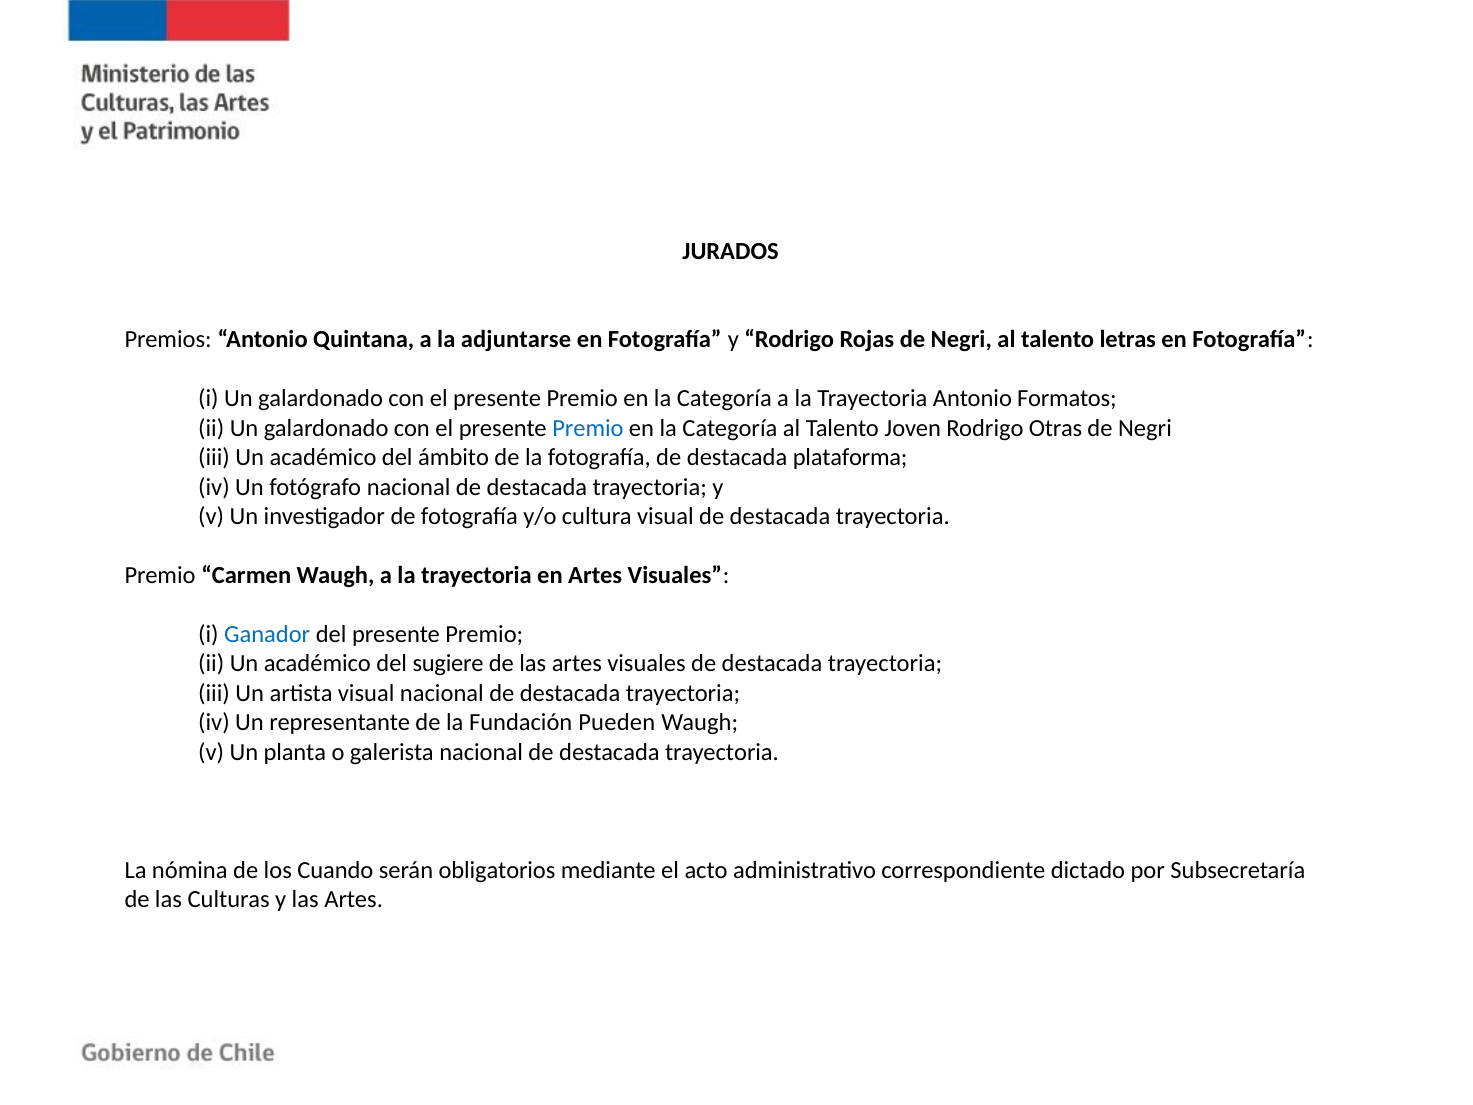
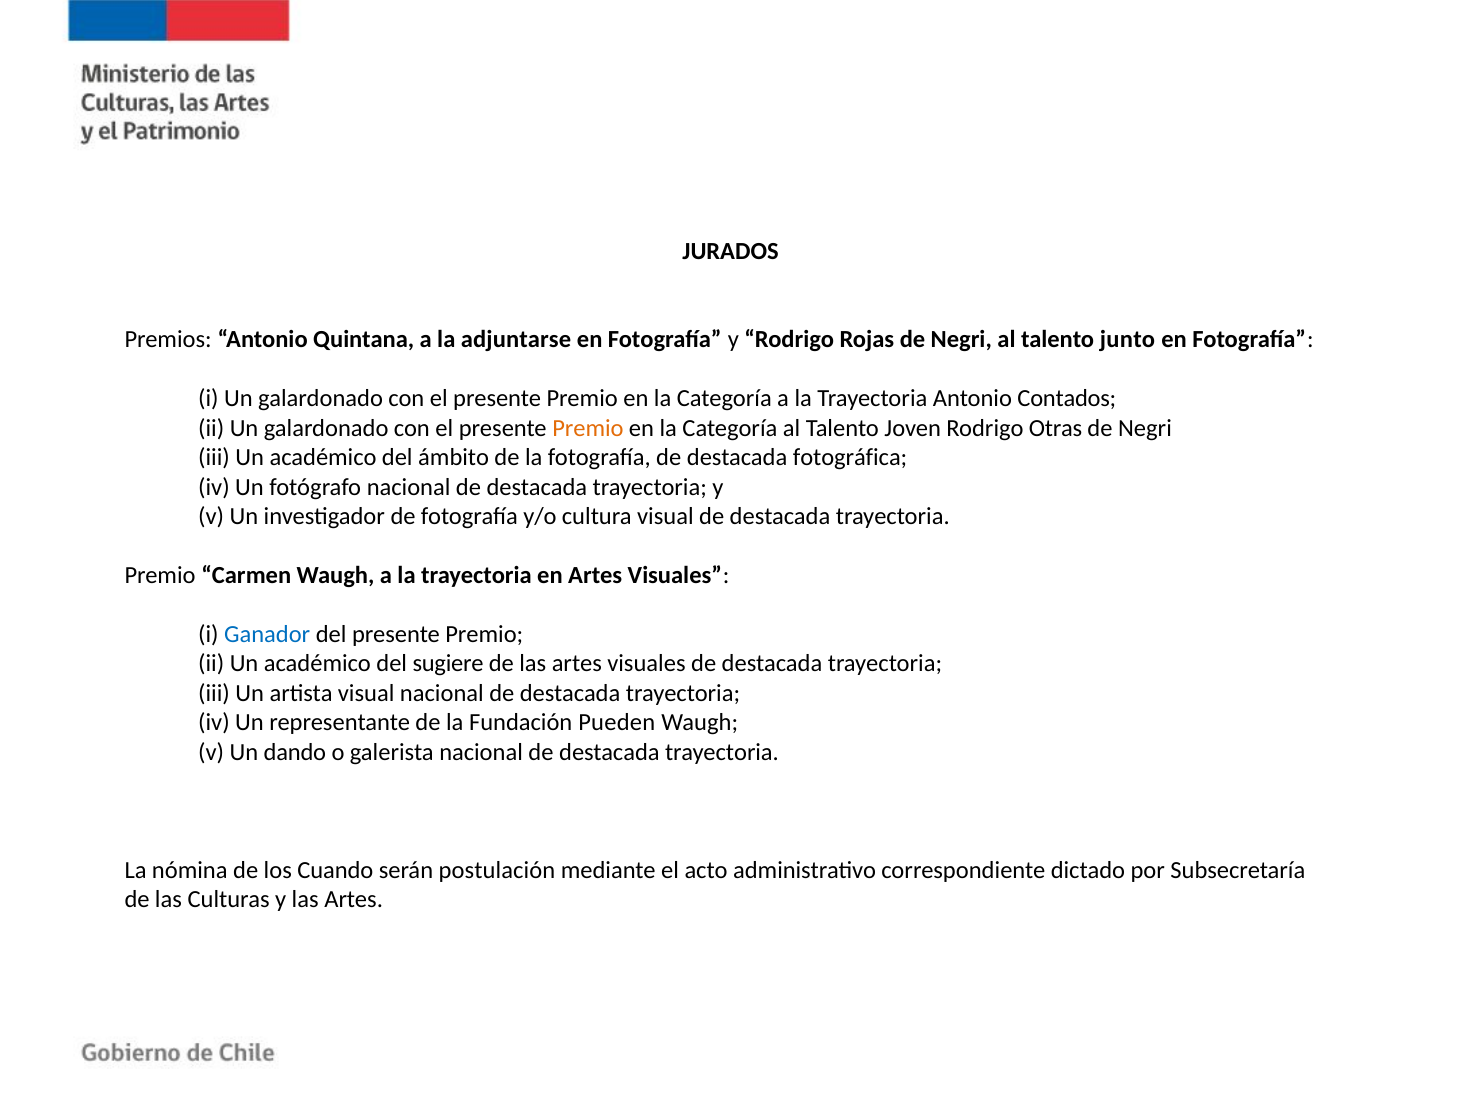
letras: letras -> junto
Formatos: Formatos -> Contados
Premio at (588, 428) colour: blue -> orange
plataforma: plataforma -> fotográfica
planta: planta -> dando
obligatorios: obligatorios -> postulación
